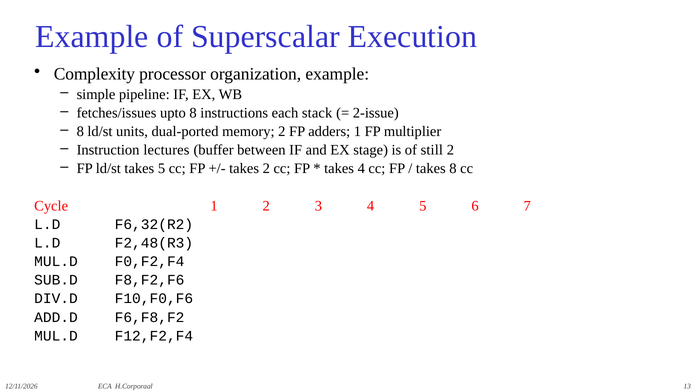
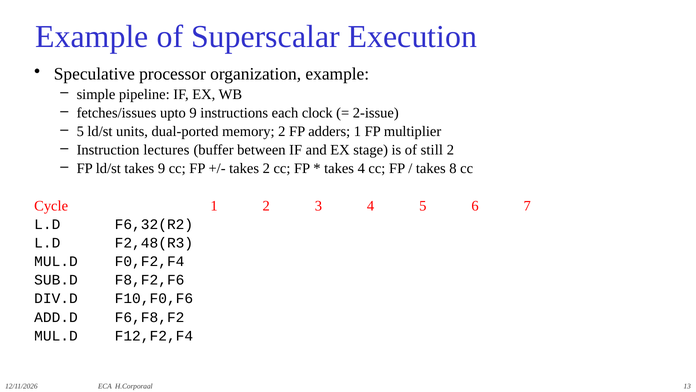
Complexity: Complexity -> Speculative
upto 8: 8 -> 9
stack: stack -> clock
8 at (80, 131): 8 -> 5
takes 5: 5 -> 9
